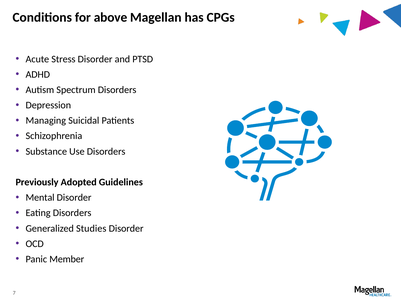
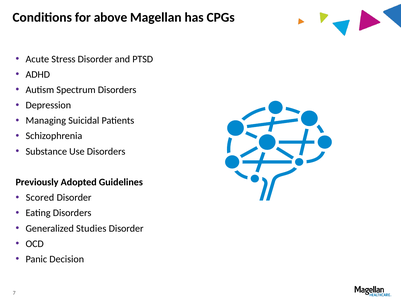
Mental: Mental -> Scored
Member: Member -> Decision
